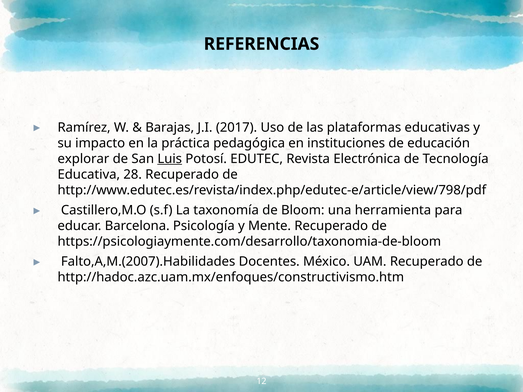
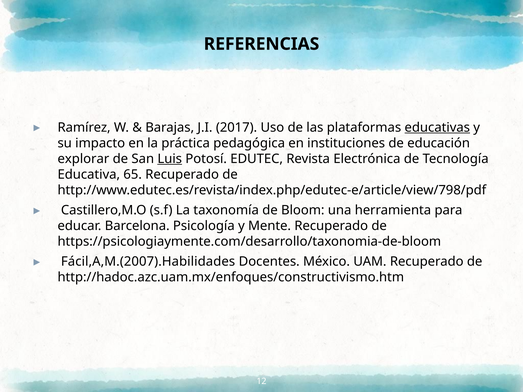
educativas underline: none -> present
28: 28 -> 65
Falto,A,M.(2007).Habilidades: Falto,A,M.(2007).Habilidades -> Fácil,A,M.(2007).Habilidades
